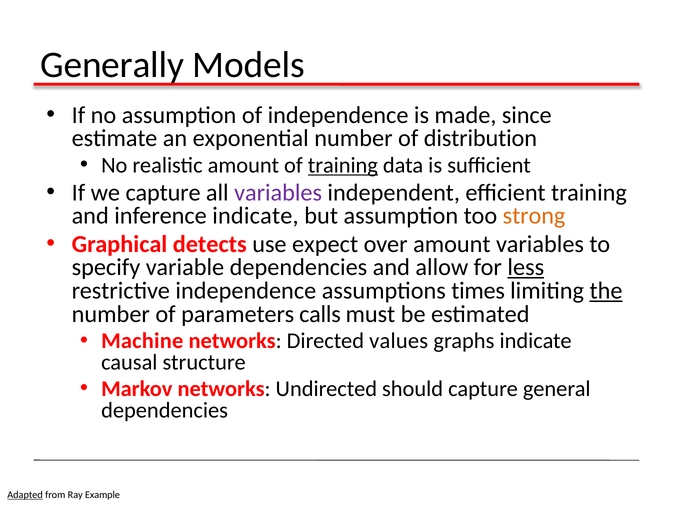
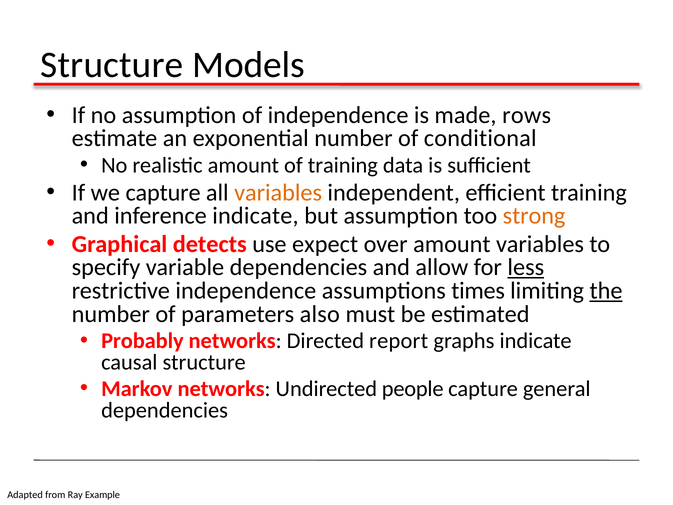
Generally at (112, 65): Generally -> Structure
since: since -> rows
distribution: distribution -> conditional
training at (343, 165) underline: present -> none
variables at (278, 192) colour: purple -> orange
calls: calls -> also
Machine: Machine -> Probably
values: values -> report
should: should -> people
Adapted underline: present -> none
